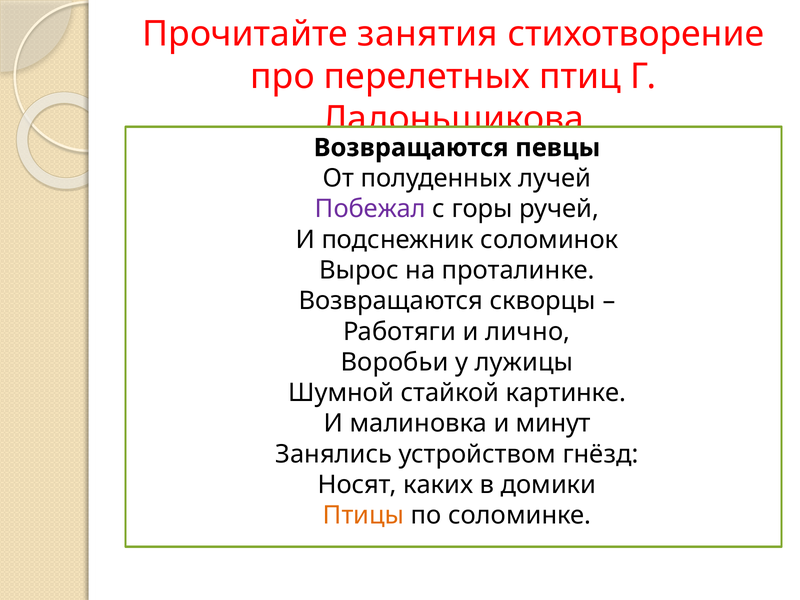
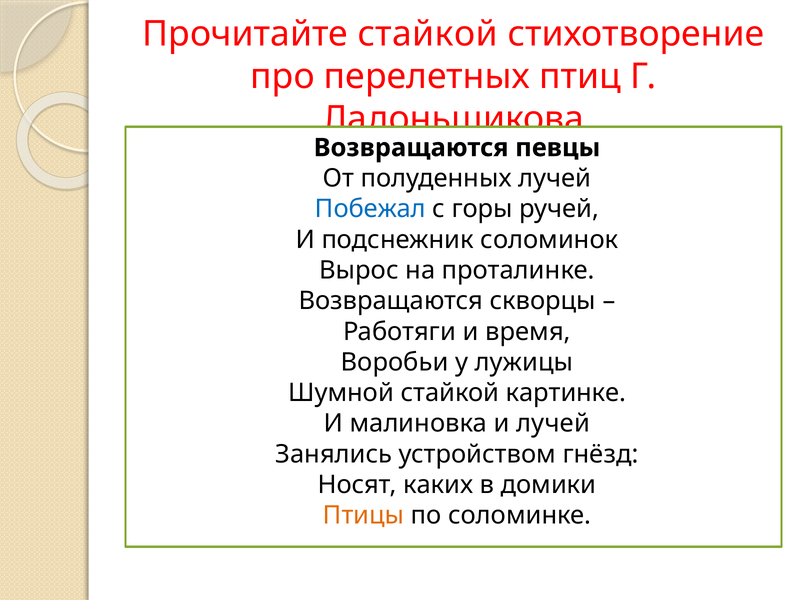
Прочитайте занятия: занятия -> стайкой
Побежал colour: purple -> blue
лично: лично -> время
и минут: минут -> лучей
